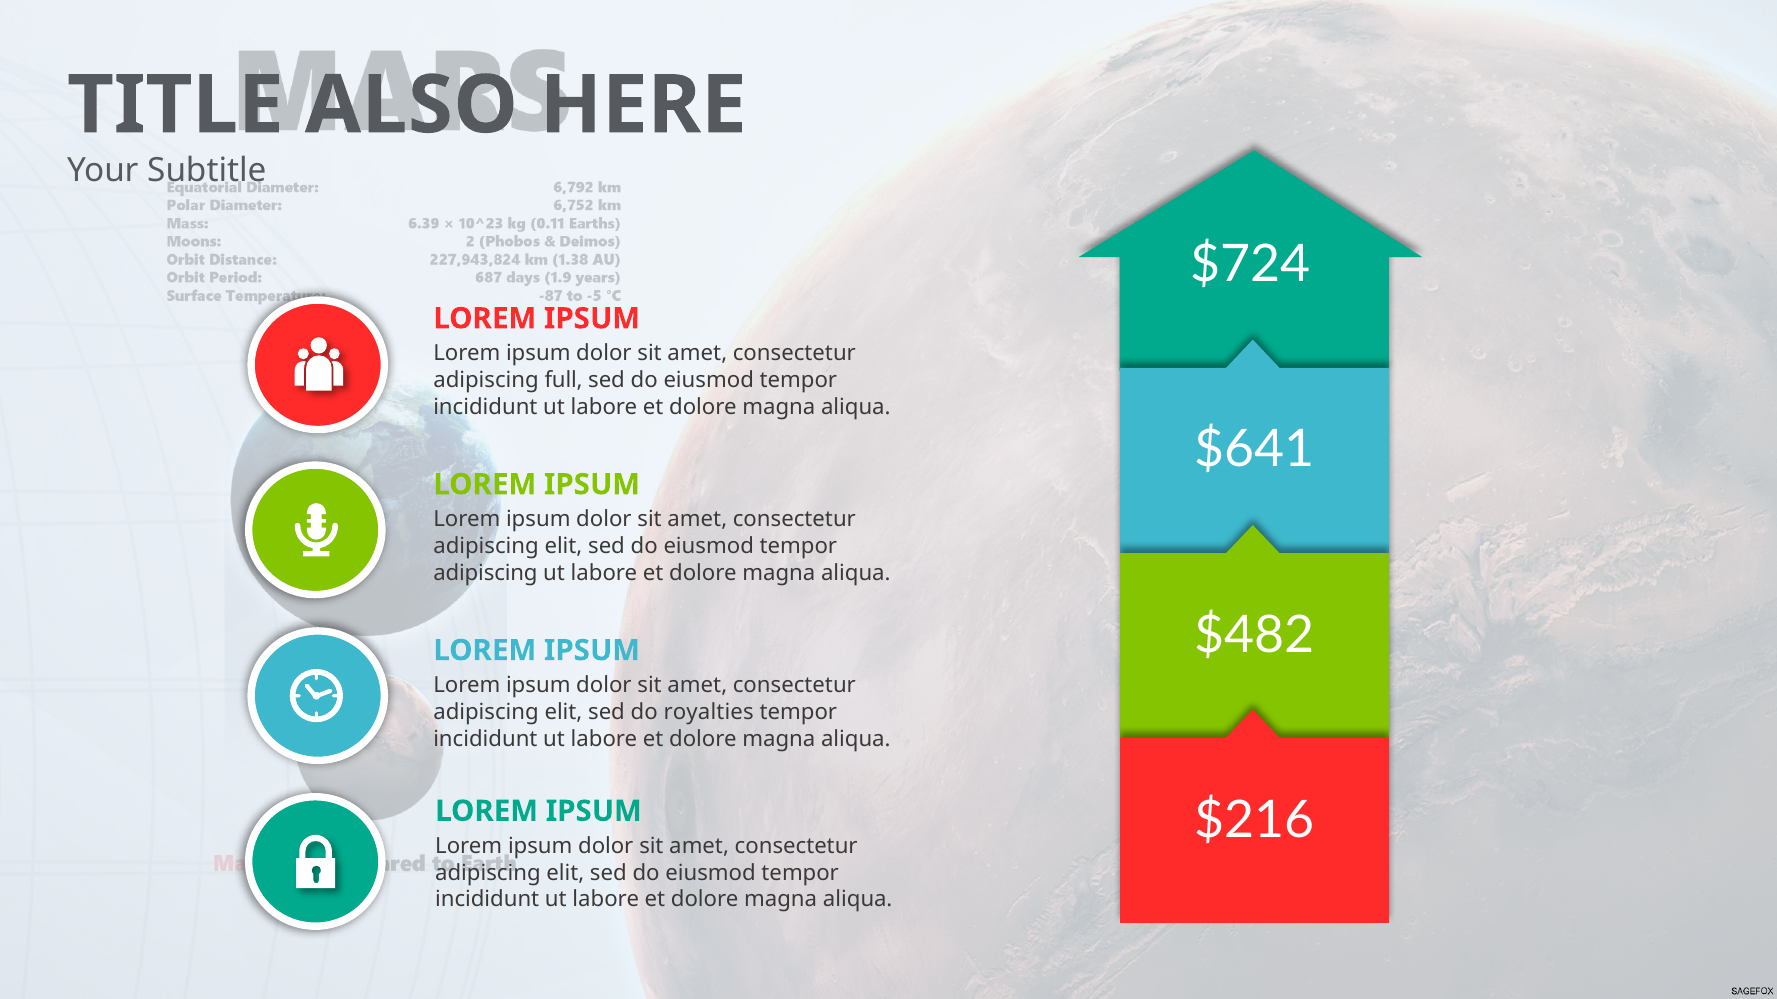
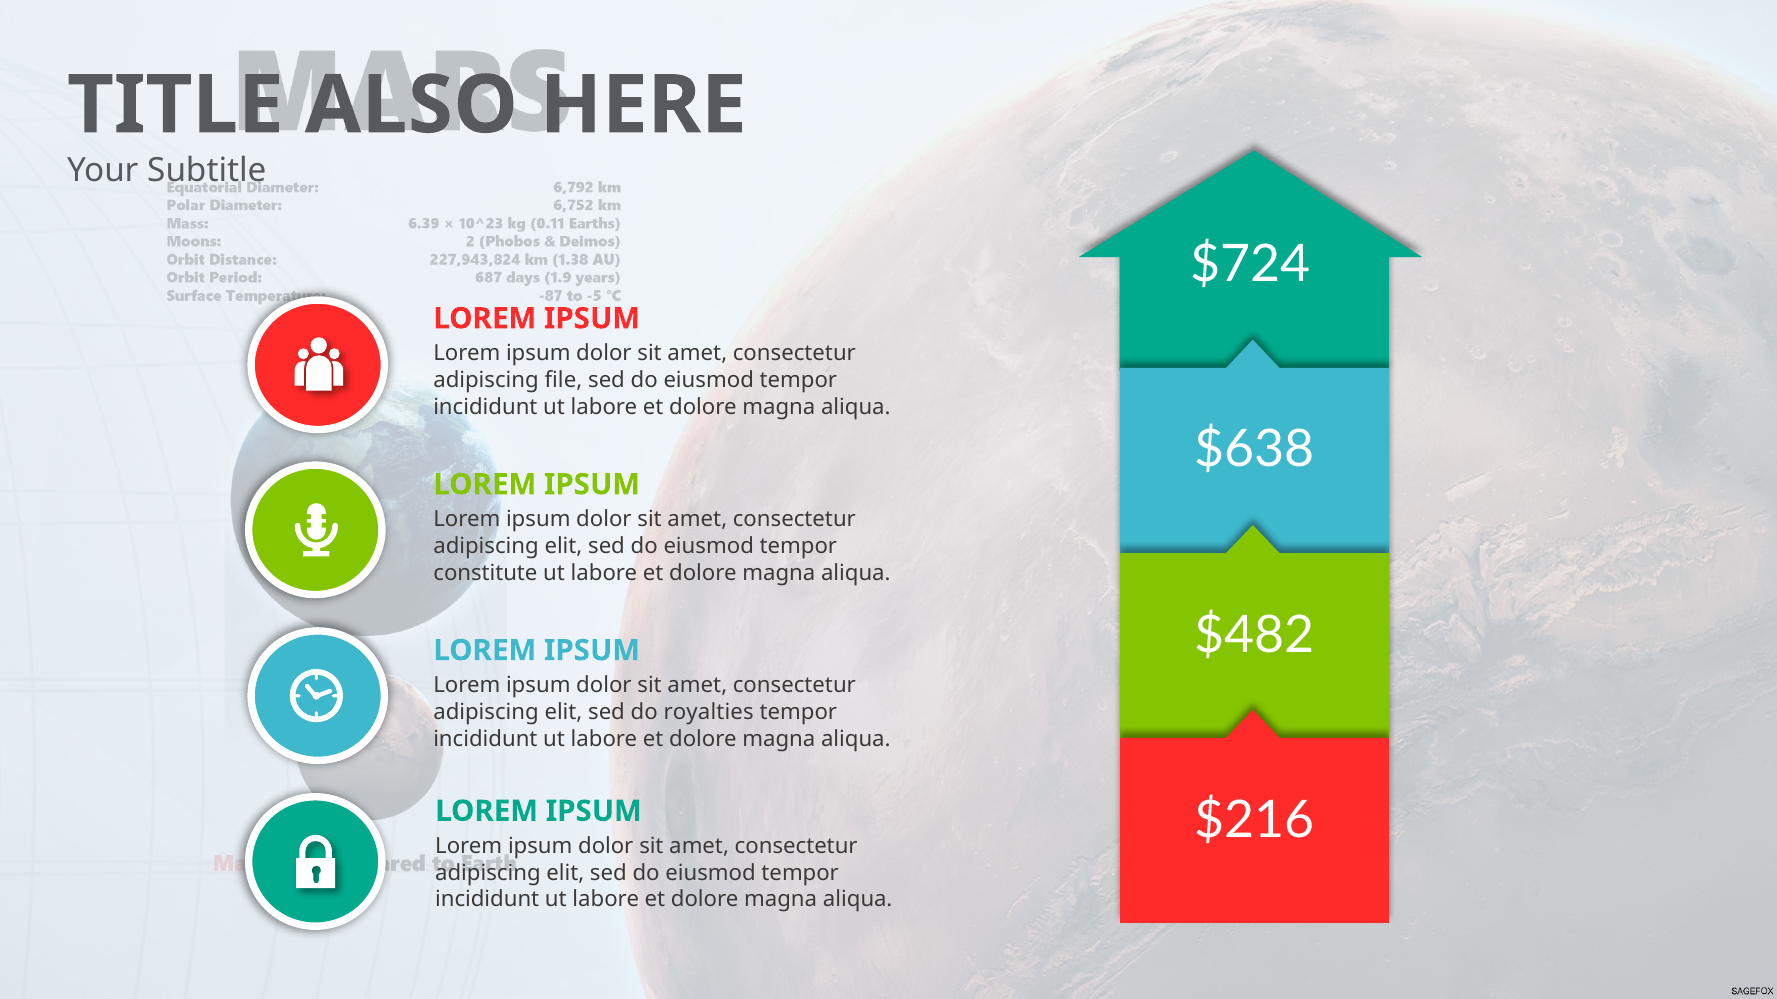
full: full -> file
$641: $641 -> $638
adipiscing at (485, 573): adipiscing -> constitute
